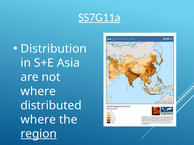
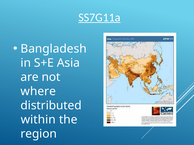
Distribution: Distribution -> Bangladesh
where at (38, 120): where -> within
region underline: present -> none
